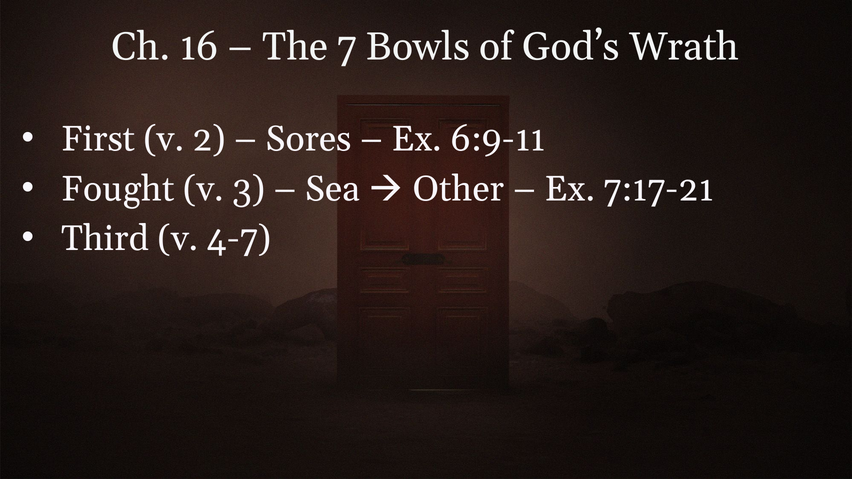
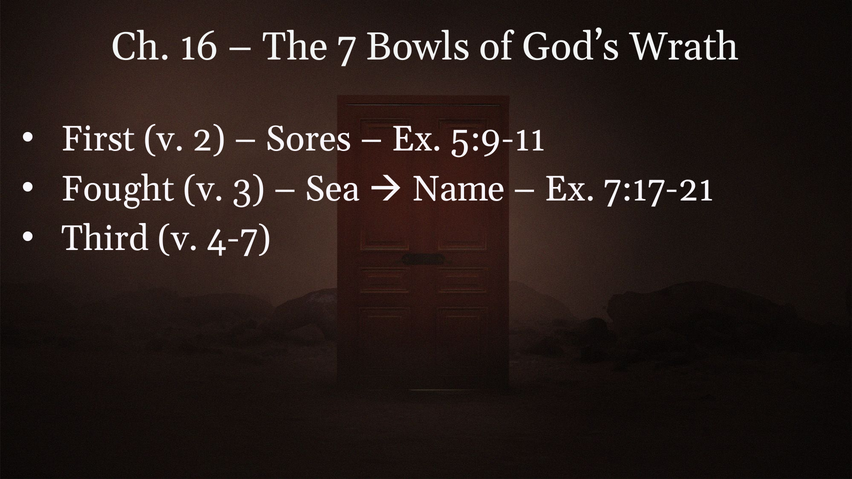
6:9-11: 6:9-11 -> 5:9-11
Other: Other -> Name
